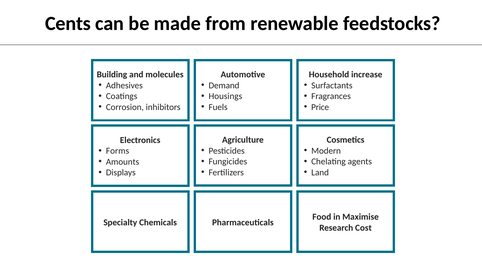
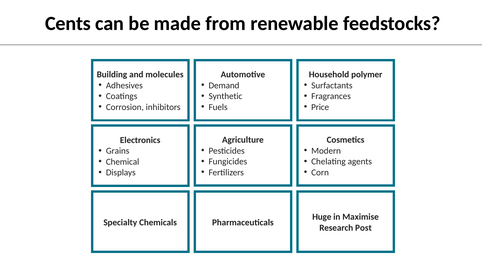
increase: increase -> polymer
Housings: Housings -> Synthetic
Forms: Forms -> Grains
Amounts: Amounts -> Chemical
Land: Land -> Corn
Food: Food -> Huge
Cost: Cost -> Post
